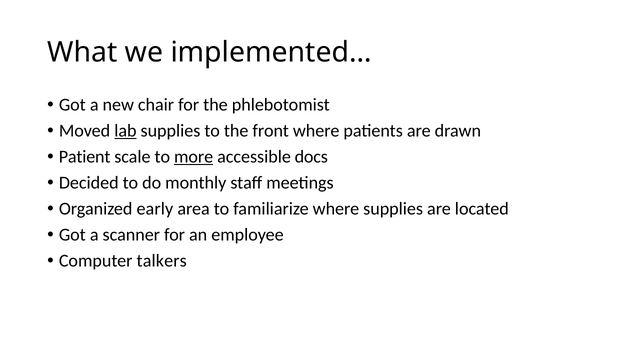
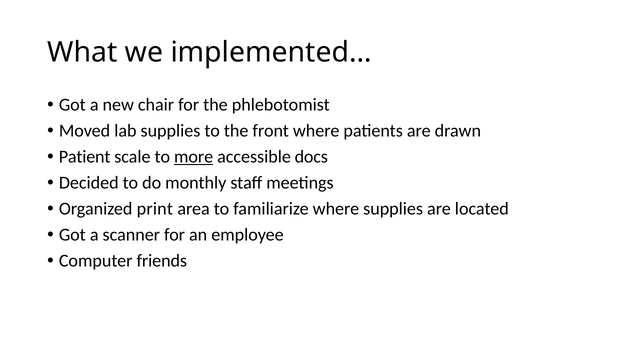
lab underline: present -> none
early: early -> print
talkers: talkers -> friends
